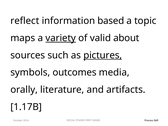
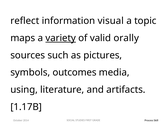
based: based -> visual
about: about -> orally
pictures underline: present -> none
orally: orally -> using
